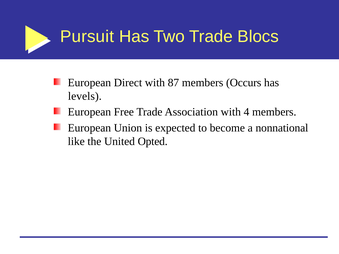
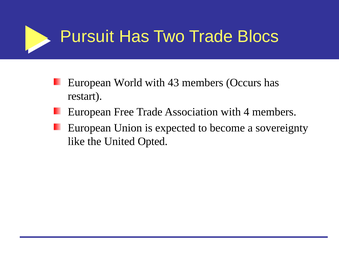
Direct: Direct -> World
87: 87 -> 43
levels: levels -> restart
nonnational: nonnational -> sovereignty
